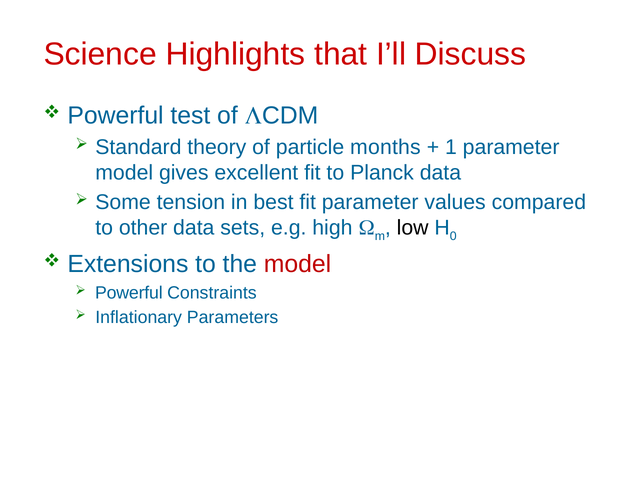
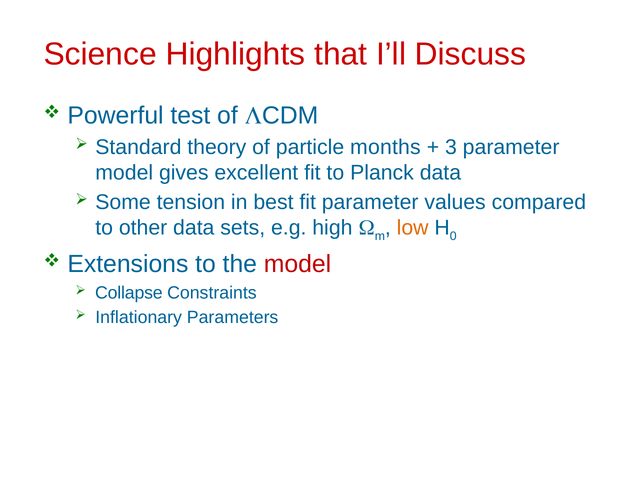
1: 1 -> 3
low colour: black -> orange
Powerful at (129, 293): Powerful -> Collapse
